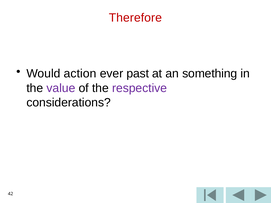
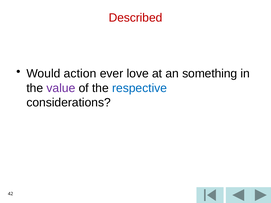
Therefore: Therefore -> Described
past: past -> love
respective colour: purple -> blue
